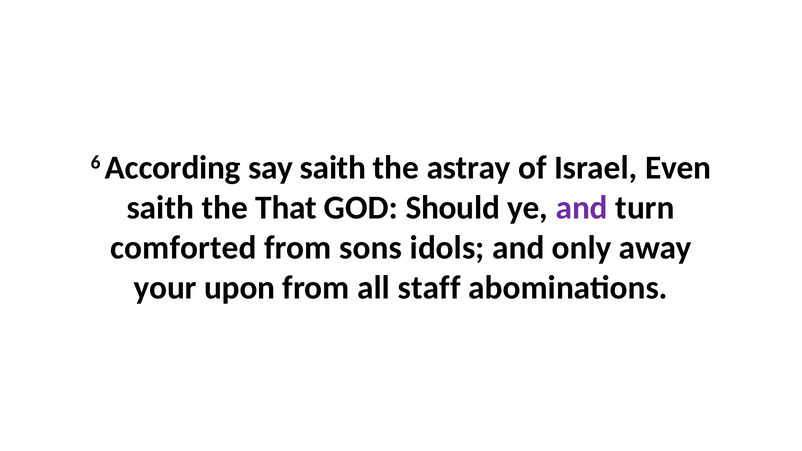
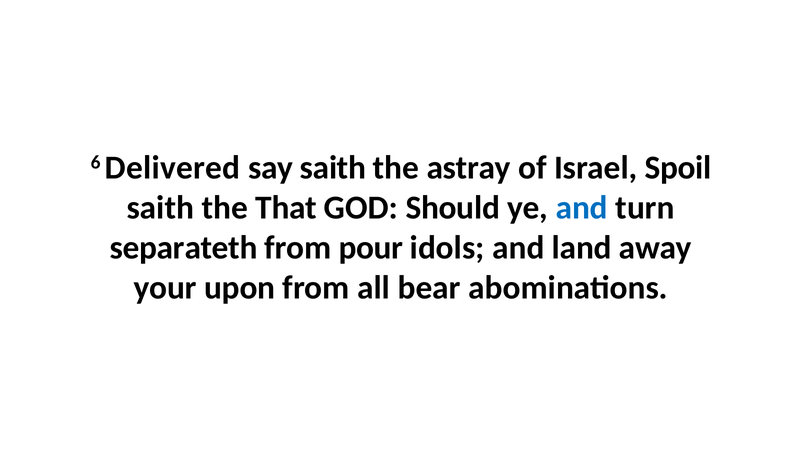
According: According -> Delivered
Even: Even -> Spoil
and at (582, 208) colour: purple -> blue
comforted: comforted -> separateth
sons: sons -> pour
only: only -> land
staff: staff -> bear
